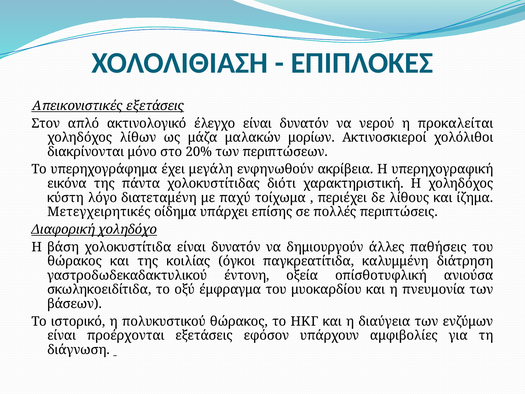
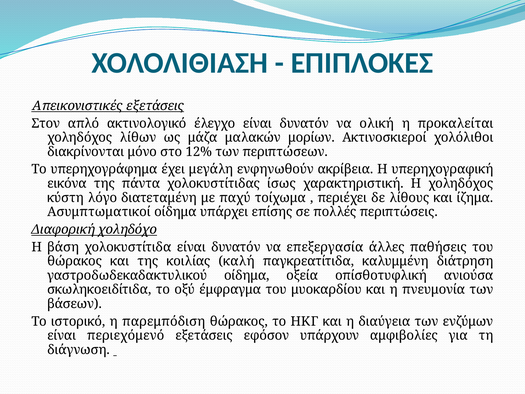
νερού: νερού -> ολική
20%: 20% -> 12%
διότι: διότι -> ίσως
Μετεγχειρητικές: Μετεγχειρητικές -> Ασυμπτωματικοί
δημιουργούν: δημιουργούν -> επεξεργασία
όγκοι: όγκοι -> καλή
γαστροδωδεκαδακτυλικού έντονη: έντονη -> οίδημα
πολυκυστικού: πολυκυστικού -> παρεμπόδιση
προέρχονται: προέρχονται -> περιεχόμενό
